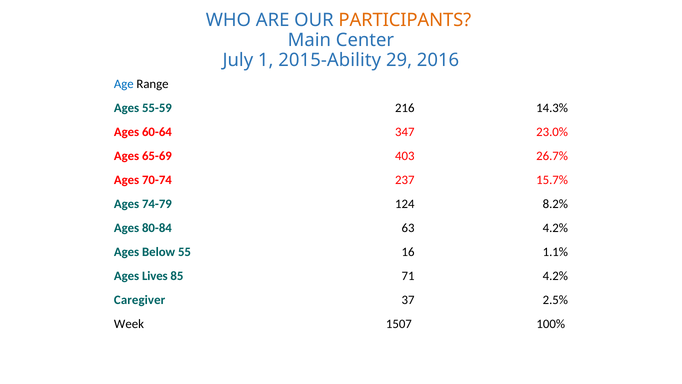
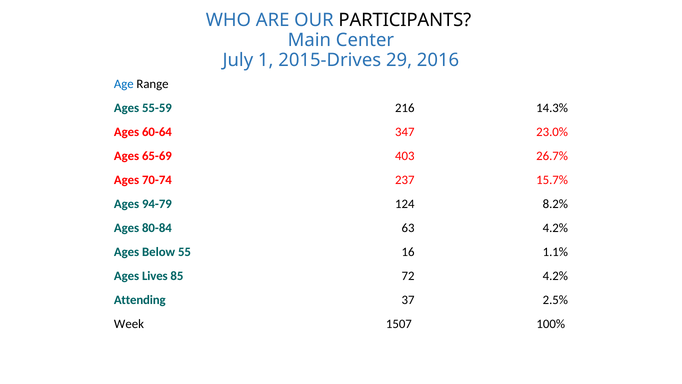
PARTICIPANTS colour: orange -> black
2015-Ability: 2015-Ability -> 2015-Drives
74-79: 74-79 -> 94-79
71: 71 -> 72
Caregiver: Caregiver -> Attending
